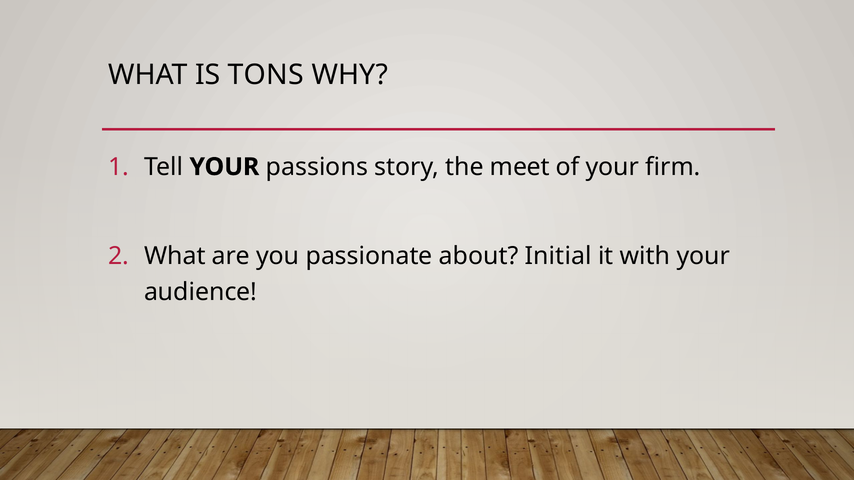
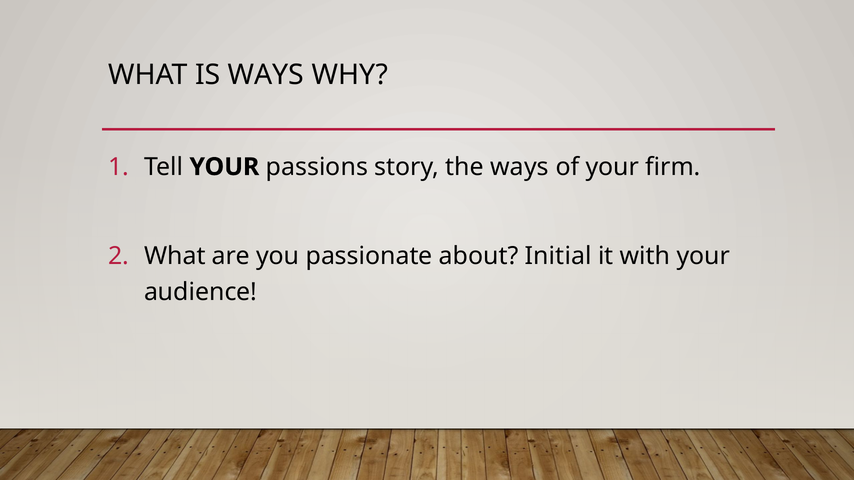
IS TONS: TONS -> WAYS
the meet: meet -> ways
